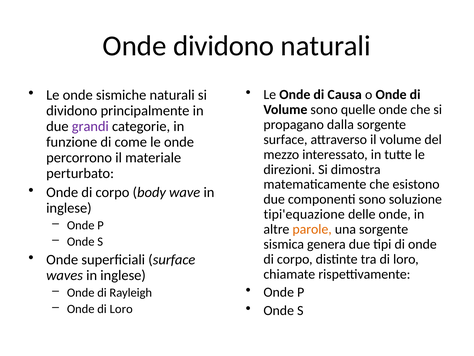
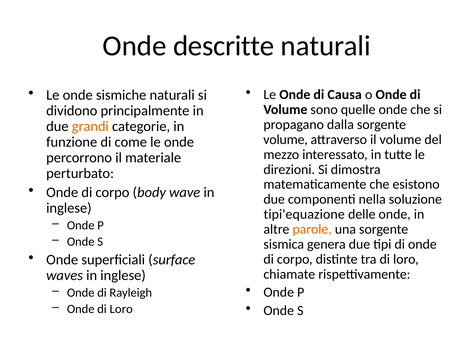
Onde dividono: dividono -> descritte
grandi colour: purple -> orange
surface at (285, 139): surface -> volume
componenti sono: sono -> nella
